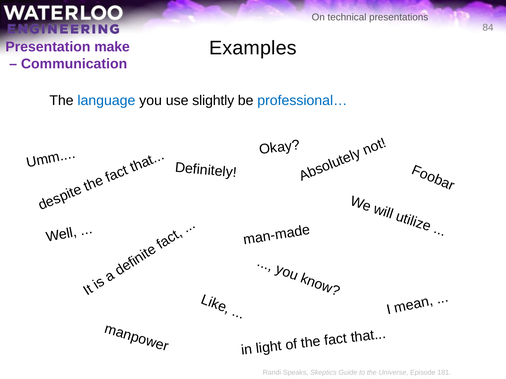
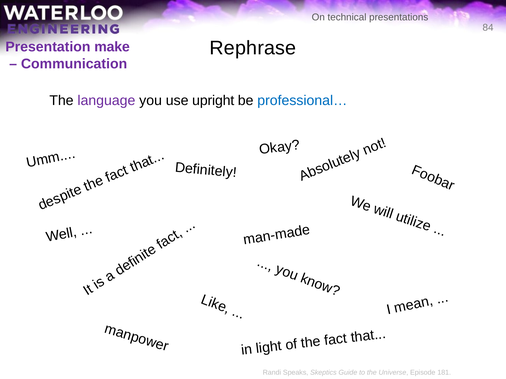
Examples: Examples -> Rephrase
language colour: blue -> purple
slightly: slightly -> upright
